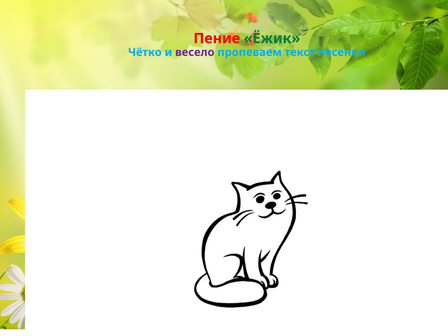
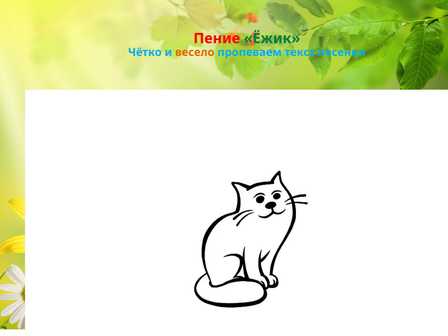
весело colour: purple -> orange
